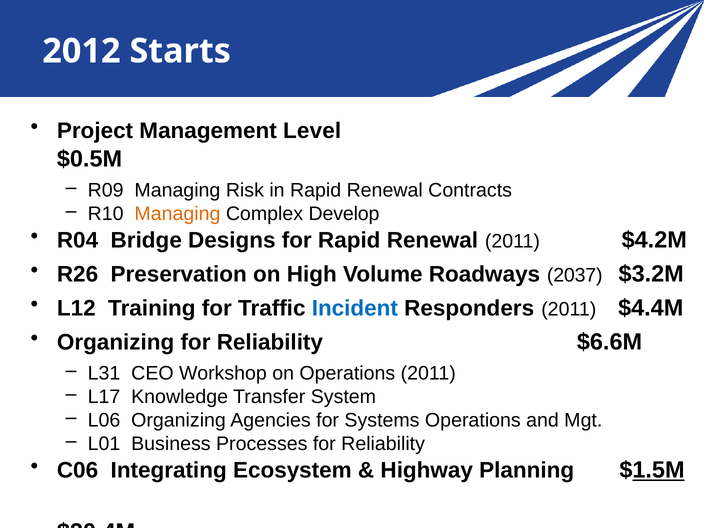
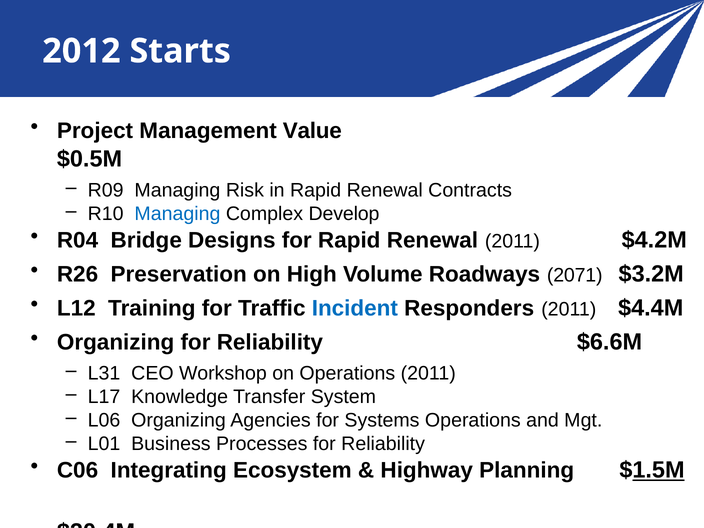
Level: Level -> Value
Managing at (177, 214) colour: orange -> blue
2037: 2037 -> 2071
